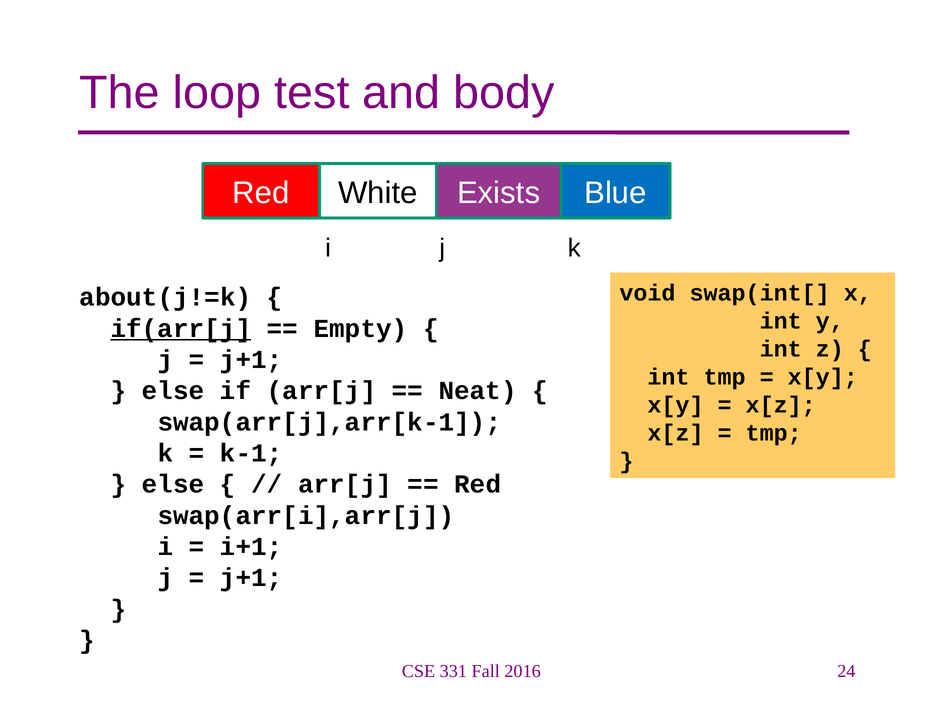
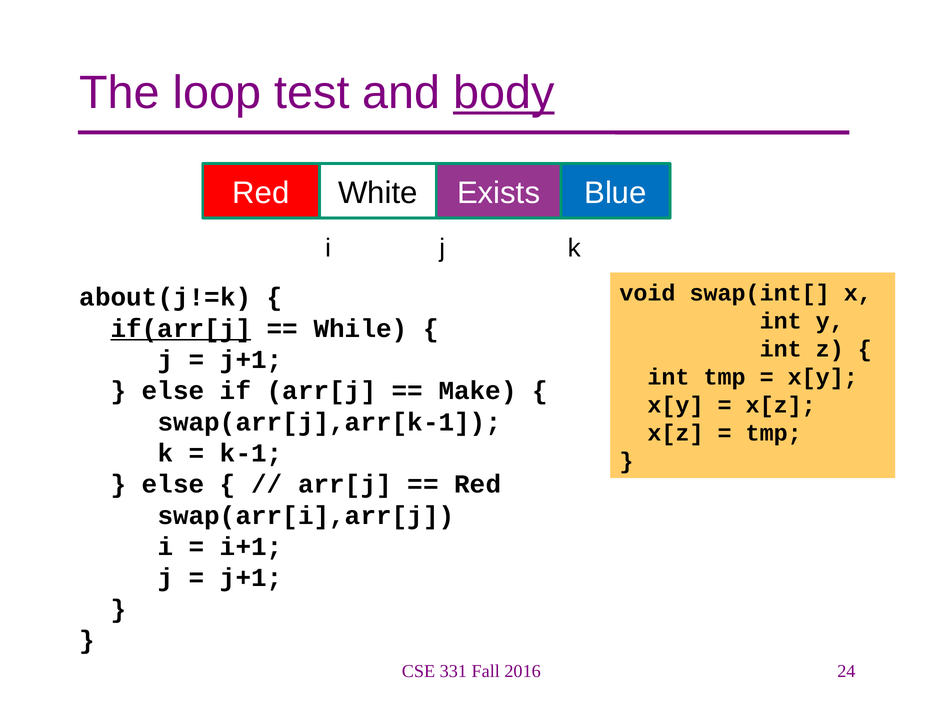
body underline: none -> present
Empty: Empty -> While
Neat: Neat -> Make
